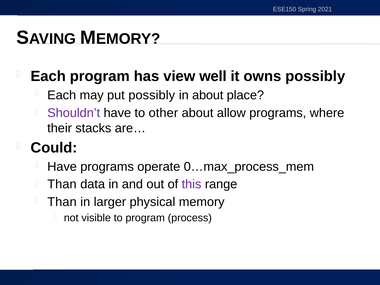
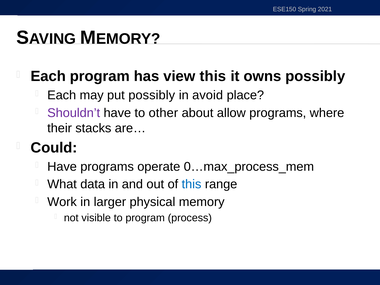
view well: well -> this
in about: about -> avoid
Than at (62, 184): Than -> What
this at (192, 184) colour: purple -> blue
Than at (62, 202): Than -> Work
